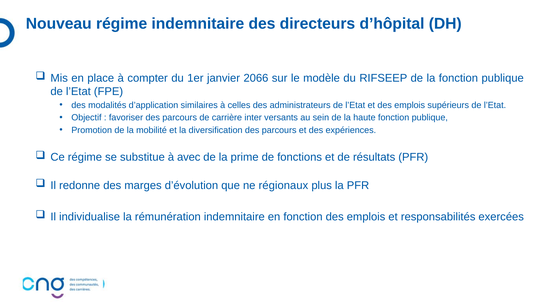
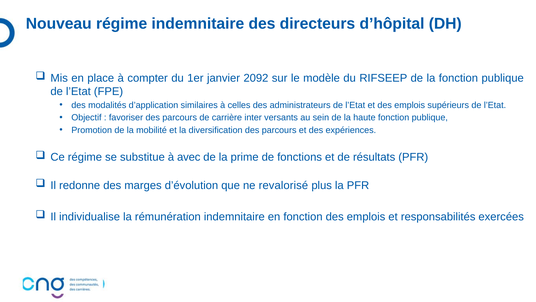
2066: 2066 -> 2092
régionaux: régionaux -> revalorisé
